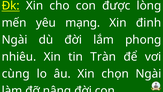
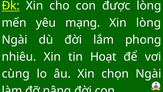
Xin đinh: đinh -> lòng
Tràn: Tràn -> Hoạt
